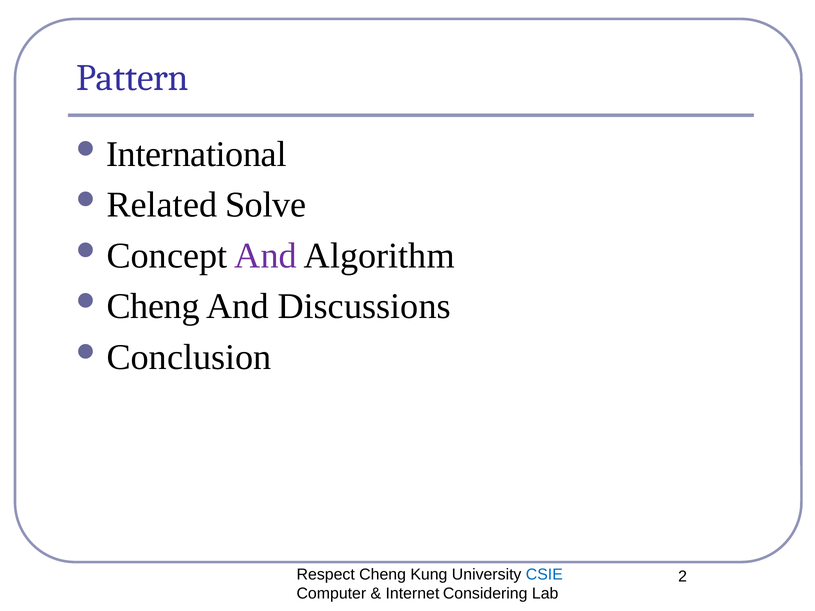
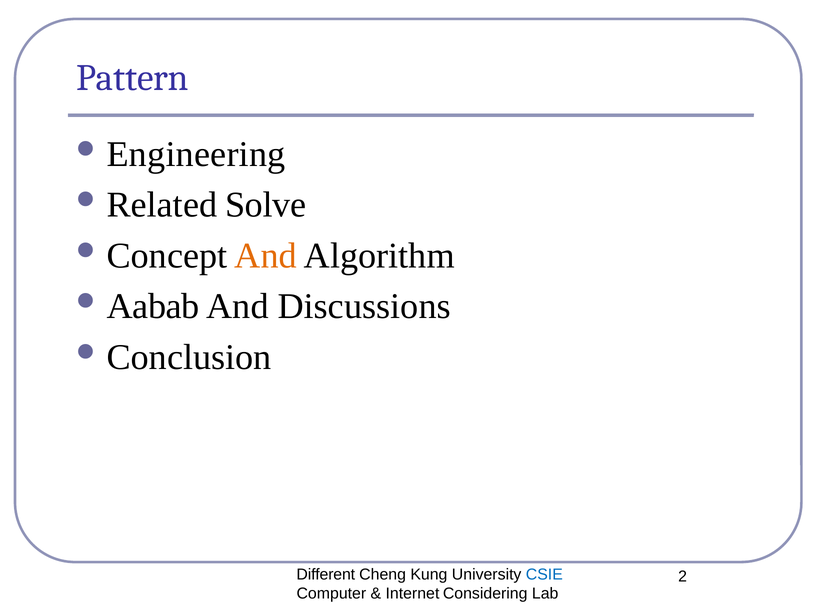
International: International -> Engineering
And at (266, 256) colour: purple -> orange
Cheng at (153, 306): Cheng -> Aabab
Respect: Respect -> Different
